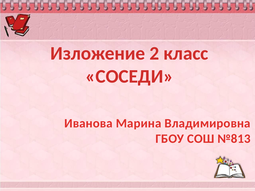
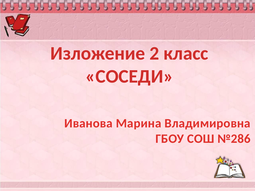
№813: №813 -> №286
